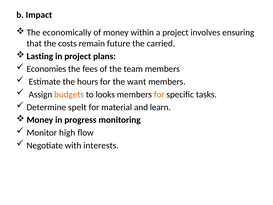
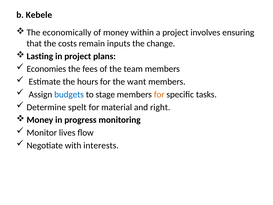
Impact: Impact -> Kebele
future: future -> inputs
carried: carried -> change
budgets colour: orange -> blue
looks: looks -> stage
learn: learn -> right
high: high -> lives
